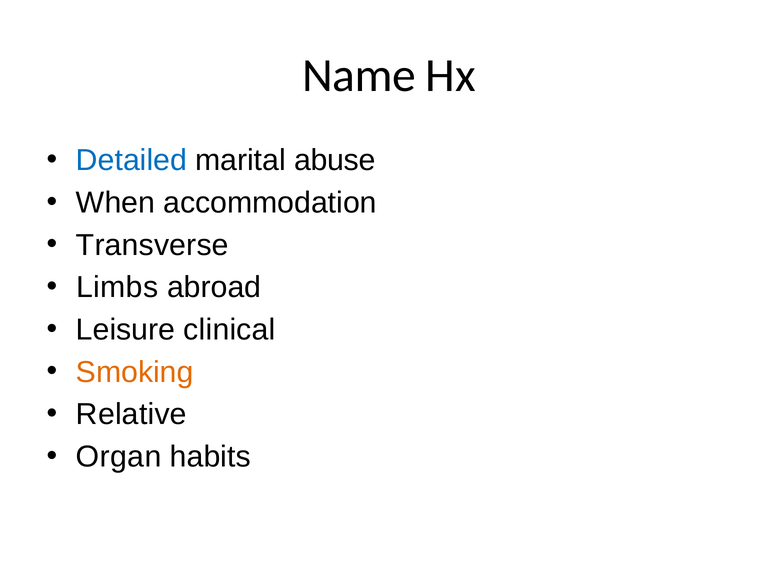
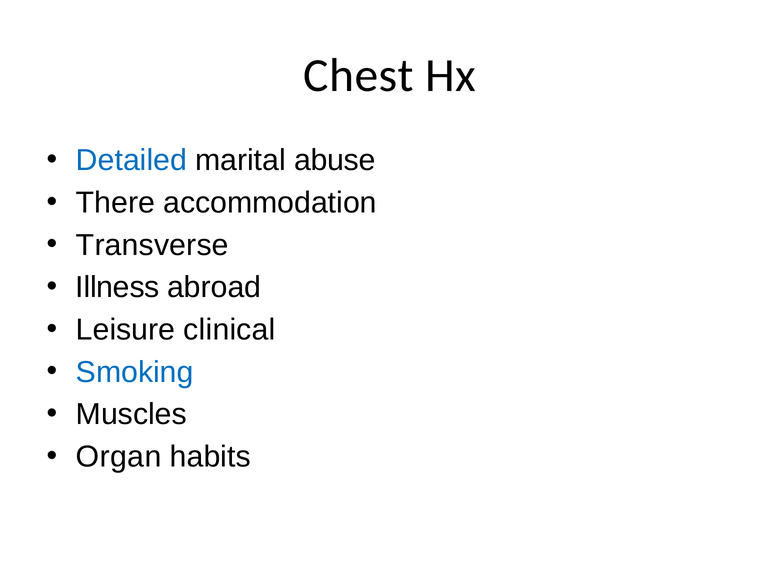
Name: Name -> Chest
When: When -> There
Limbs: Limbs -> Illness
Smoking colour: orange -> blue
Relative: Relative -> Muscles
